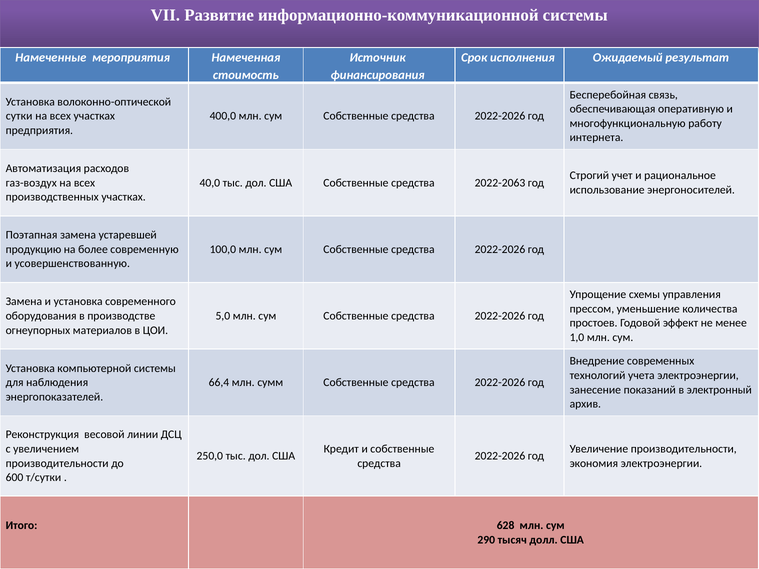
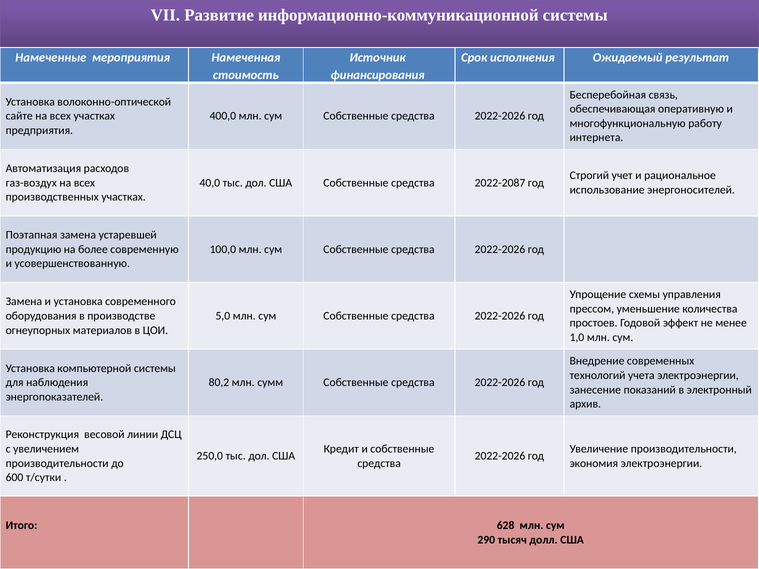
сутки: сутки -> сайте
2022-2063: 2022-2063 -> 2022-2087
66,4: 66,4 -> 80,2
